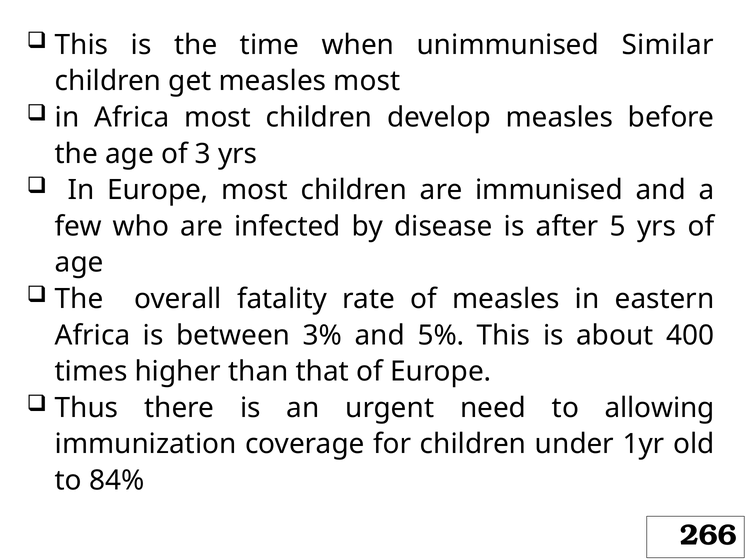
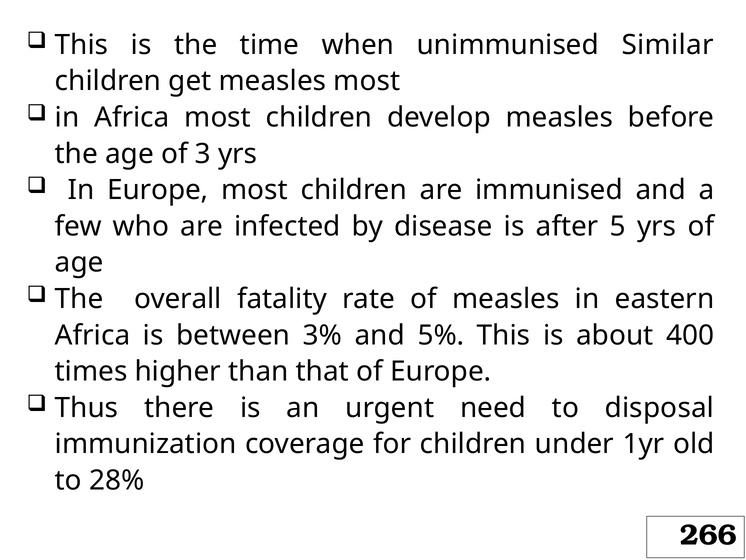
allowing: allowing -> disposal
84%: 84% -> 28%
